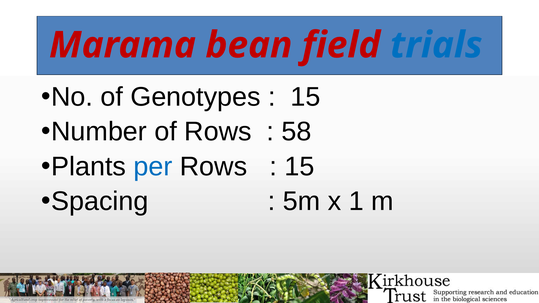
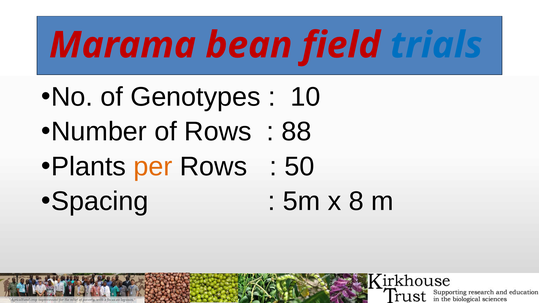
15 at (305, 97): 15 -> 10
58: 58 -> 88
per colour: blue -> orange
15 at (299, 167): 15 -> 50
1: 1 -> 8
